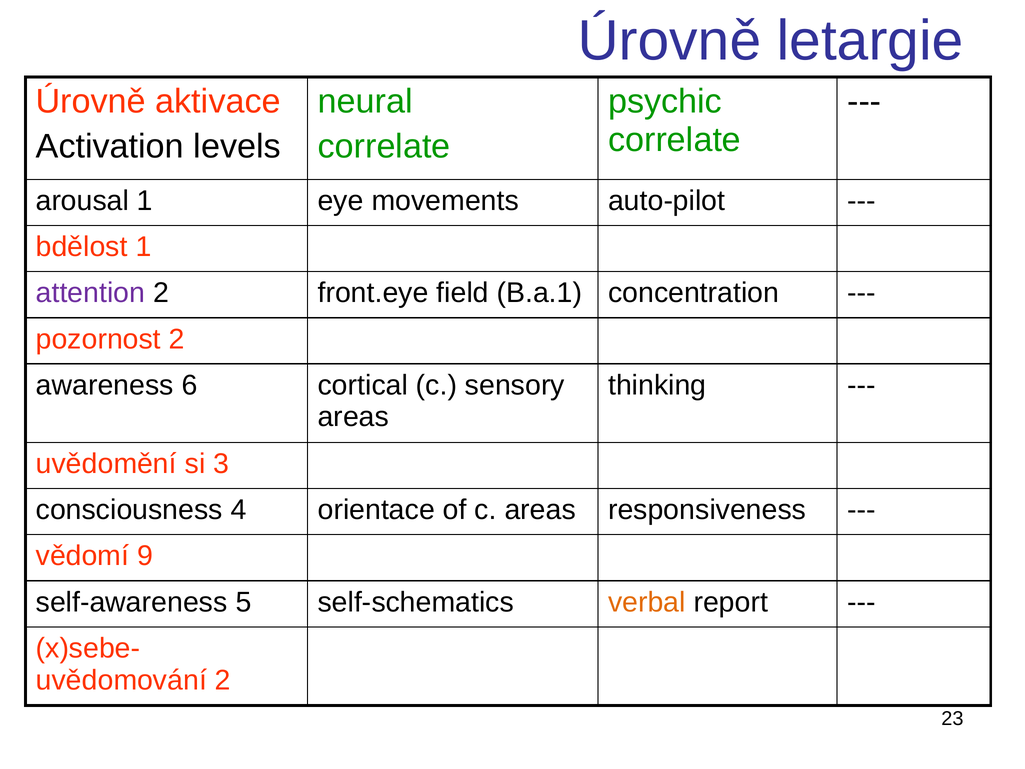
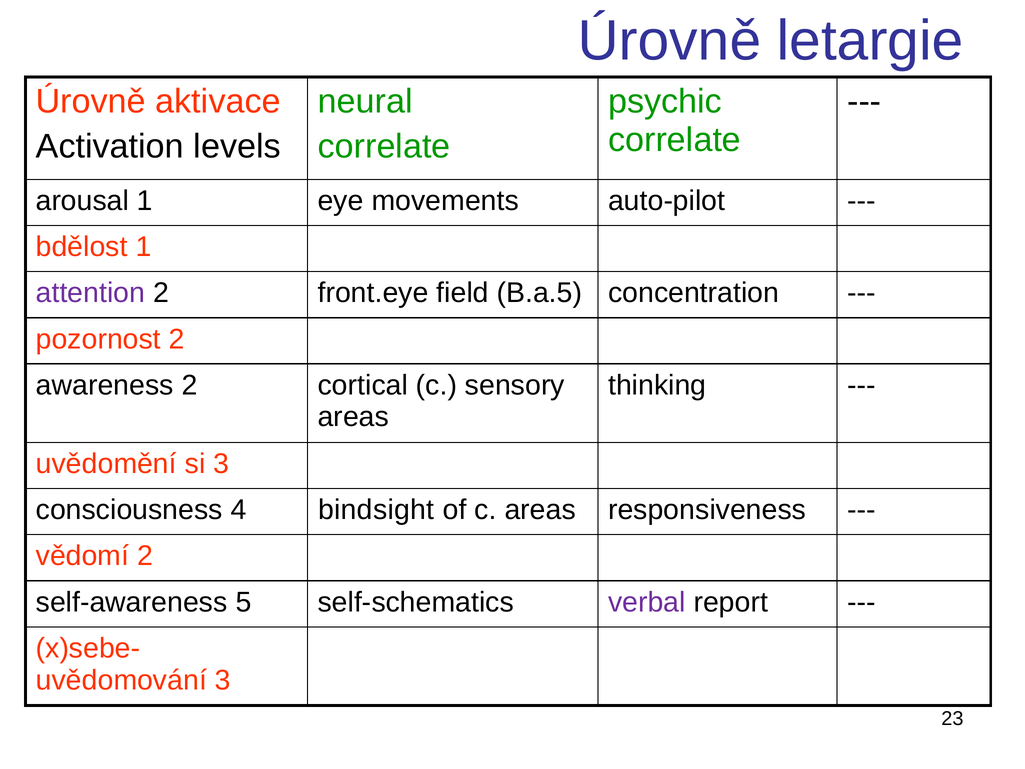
B.a.1: B.a.1 -> B.a.5
awareness 6: 6 -> 2
orientace: orientace -> bindsight
vědomí 9: 9 -> 2
verbal colour: orange -> purple
2 at (223, 680): 2 -> 3
